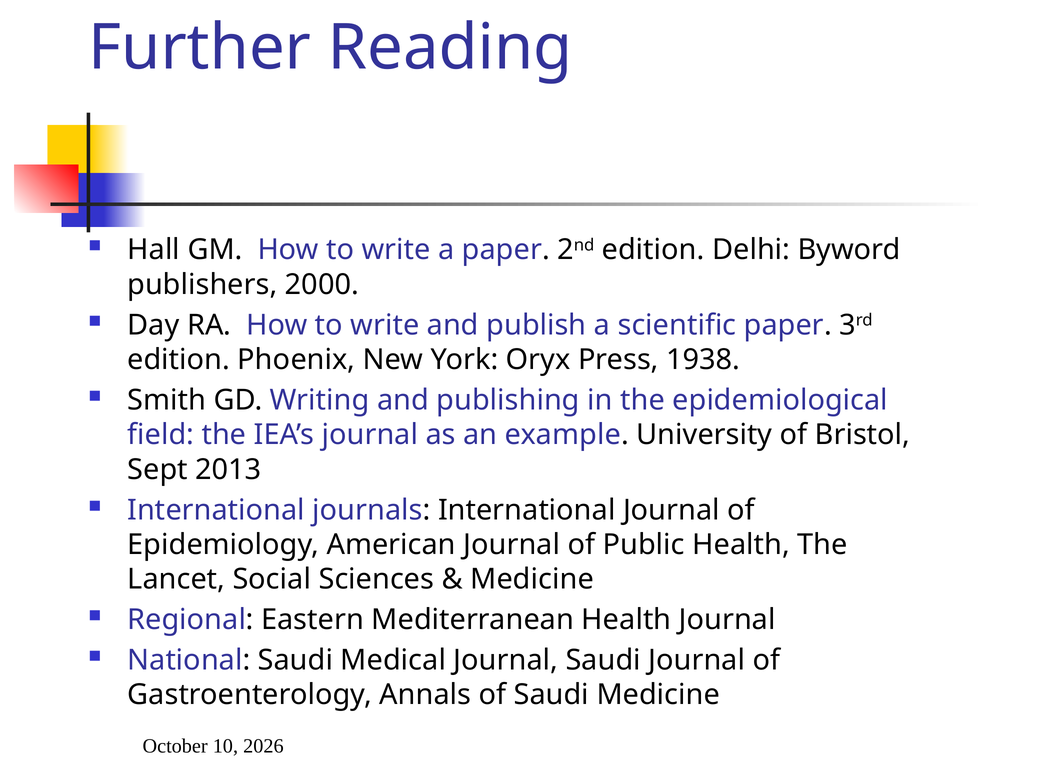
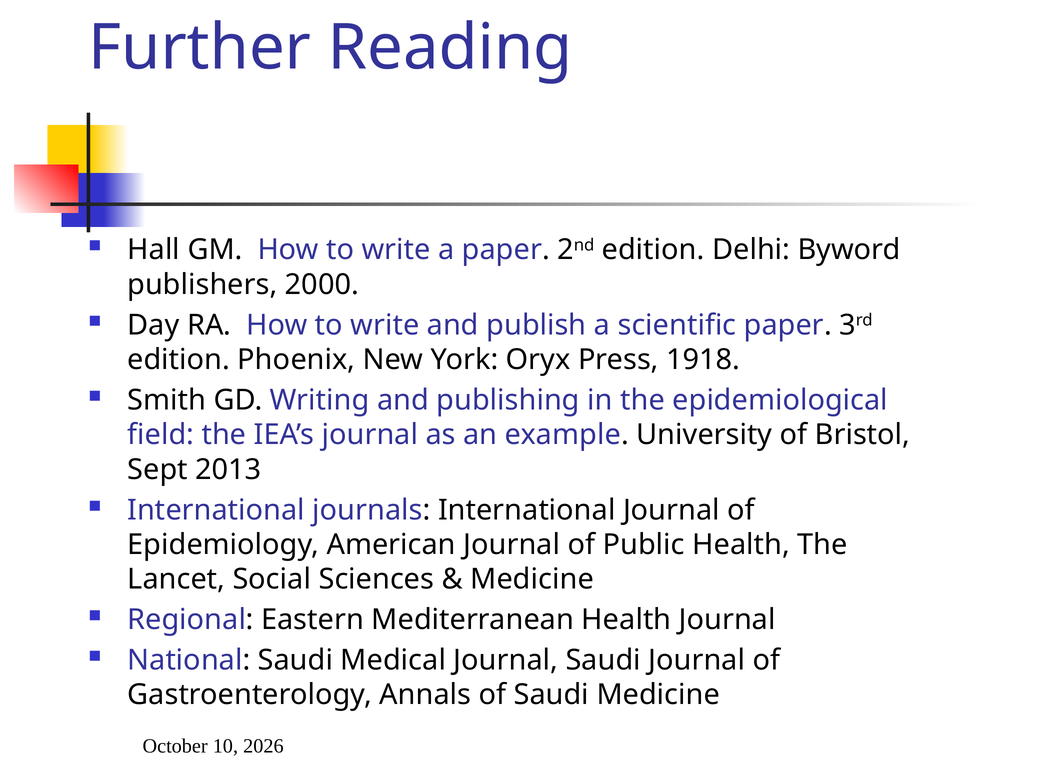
1938: 1938 -> 1918
